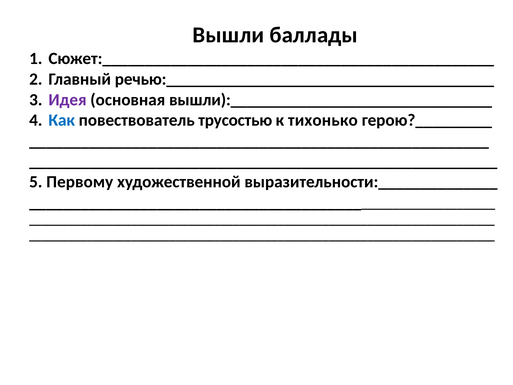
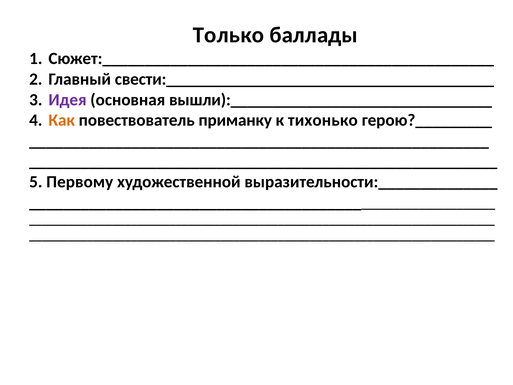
Вышли: Вышли -> Только
речью:_______________________________________: речью:_______________________________________ -> свести:_______________________________________
Как colour: blue -> orange
трусостью: трусостью -> приманку
